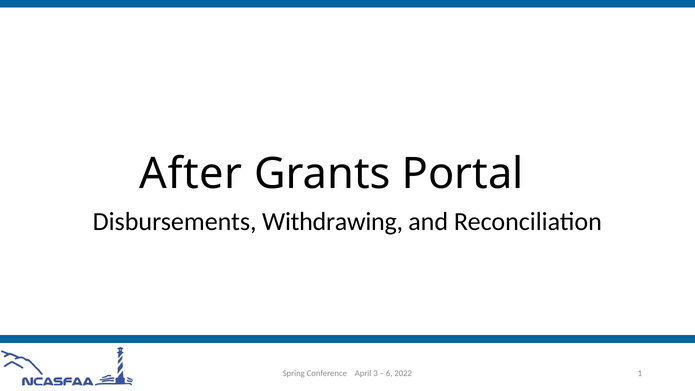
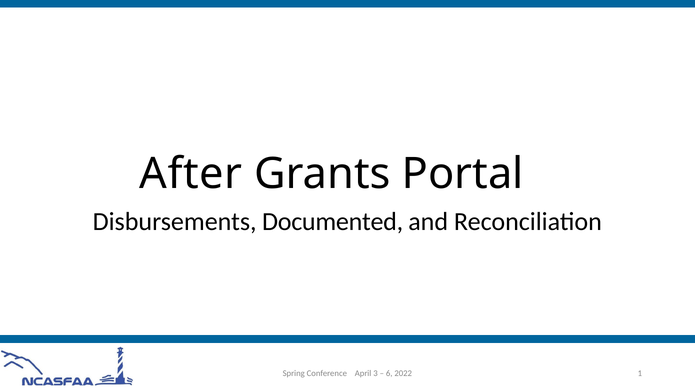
Withdrawing: Withdrawing -> Documented
